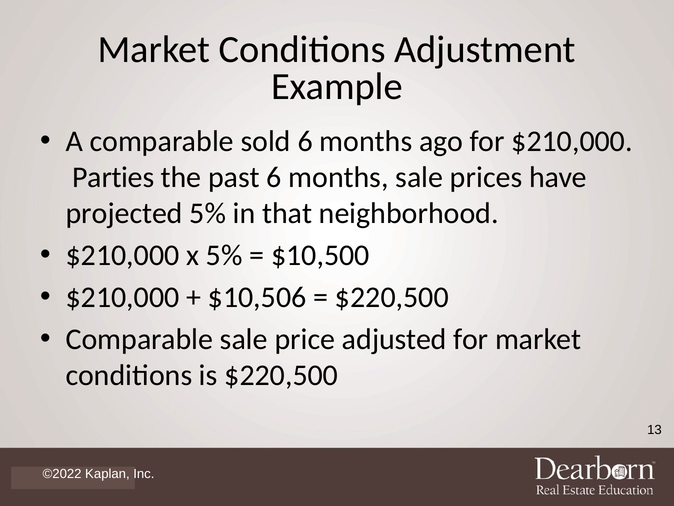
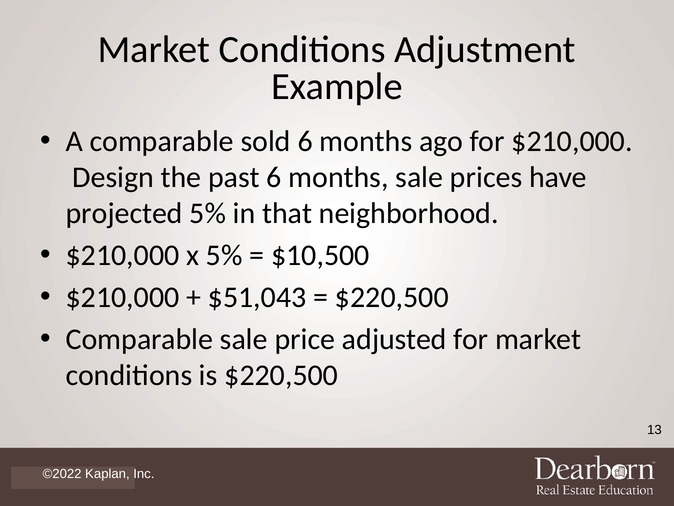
Parties: Parties -> Design
$10,506: $10,506 -> $51,043
